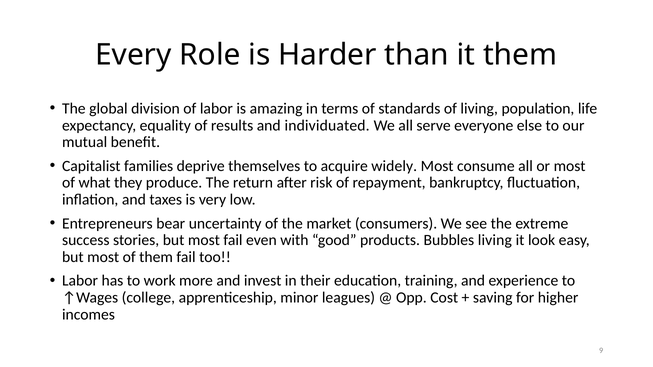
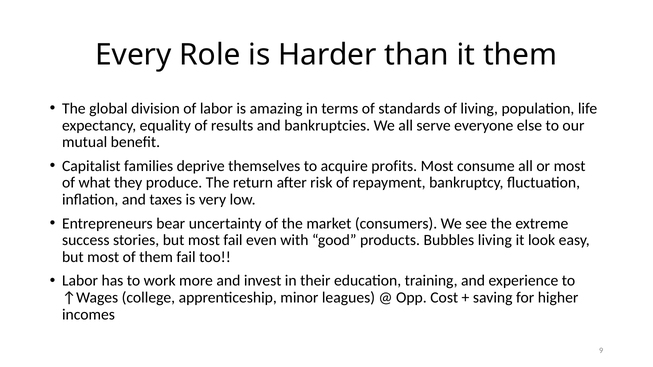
individuated: individuated -> bankruptcies
widely: widely -> profits
